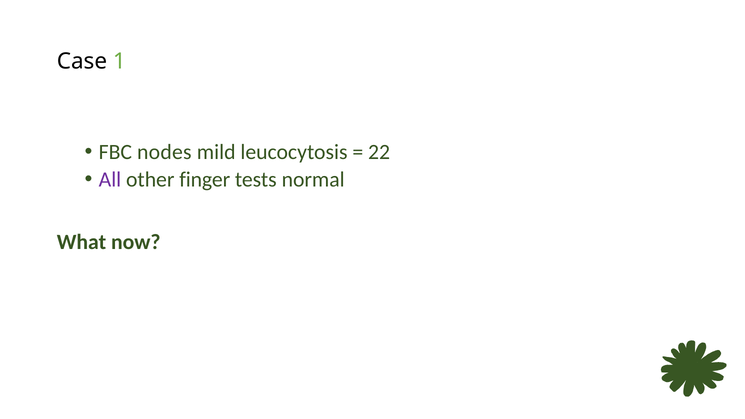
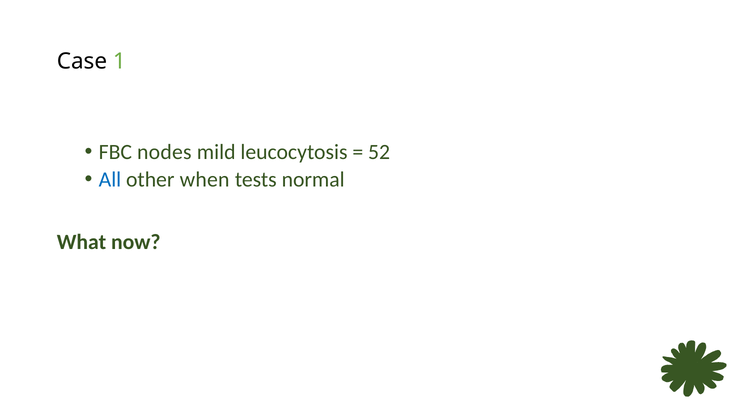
22: 22 -> 52
All colour: purple -> blue
finger: finger -> when
